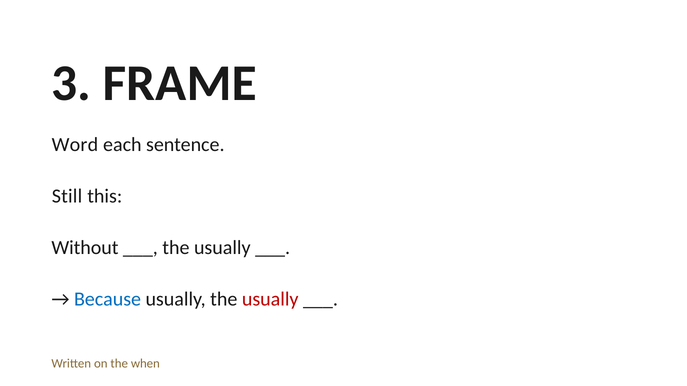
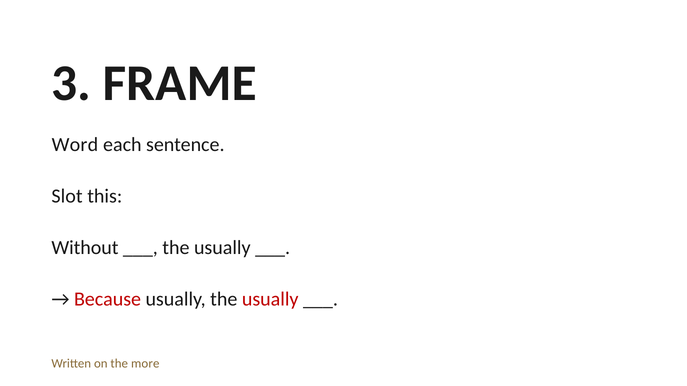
Still: Still -> Slot
Because colour: blue -> red
when: when -> more
